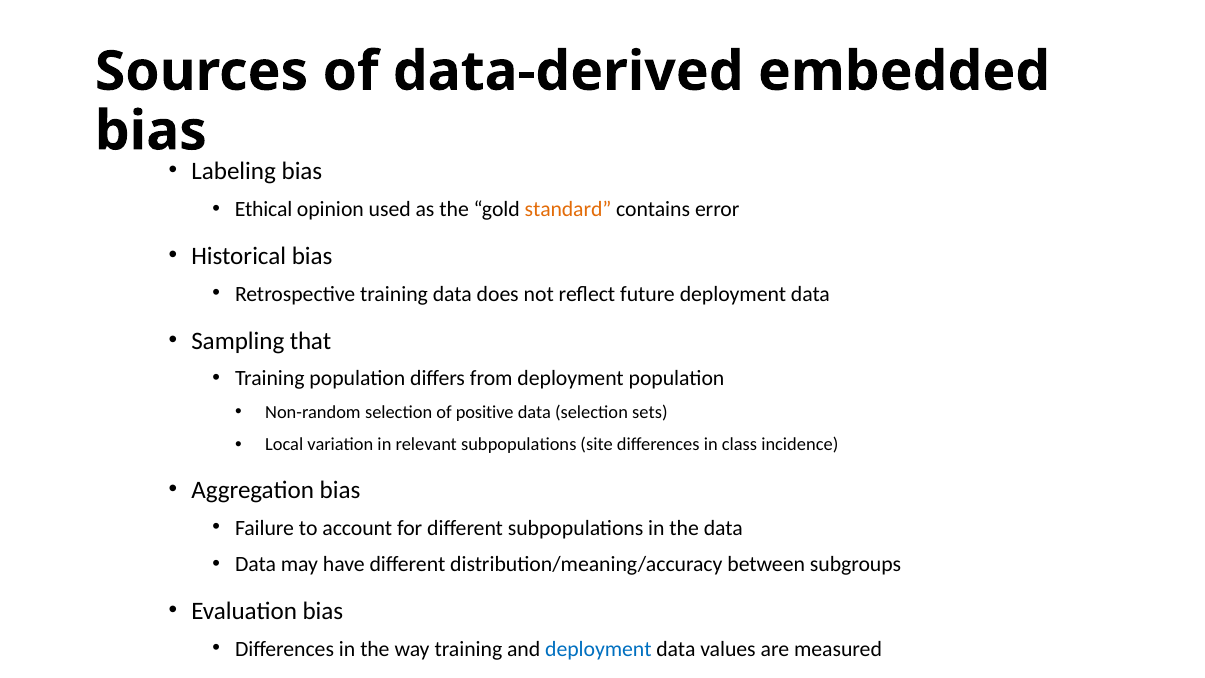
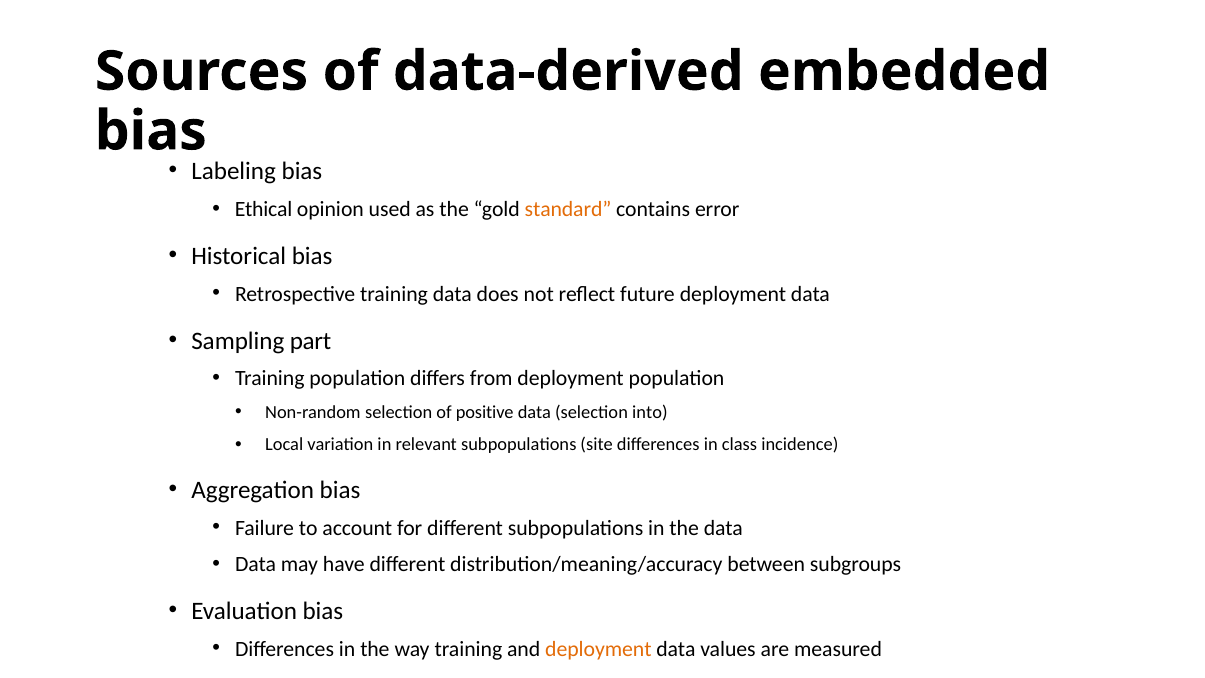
that: that -> part
sets: sets -> into
deployment at (598, 649) colour: blue -> orange
